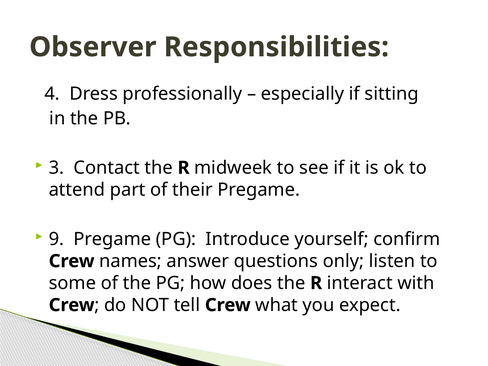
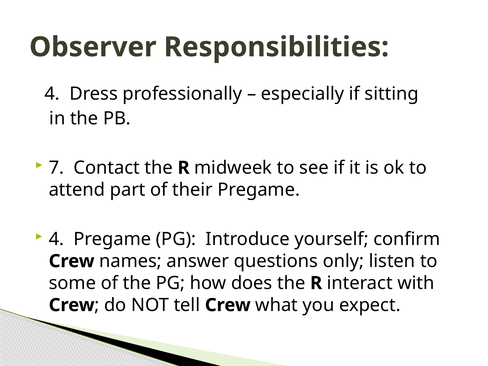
3: 3 -> 7
9 at (56, 239): 9 -> 4
